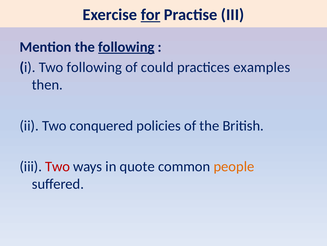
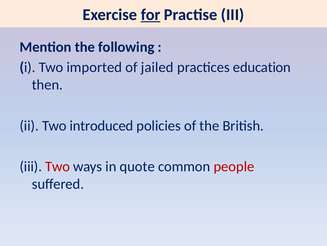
following at (126, 47) underline: present -> none
Two following: following -> imported
could: could -> jailed
examples: examples -> education
conquered: conquered -> introduced
people colour: orange -> red
